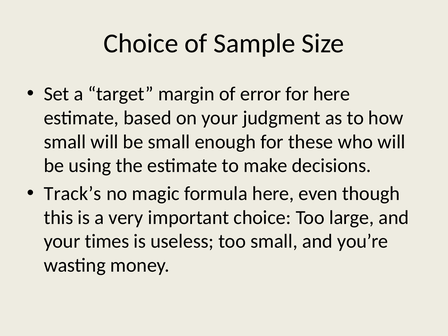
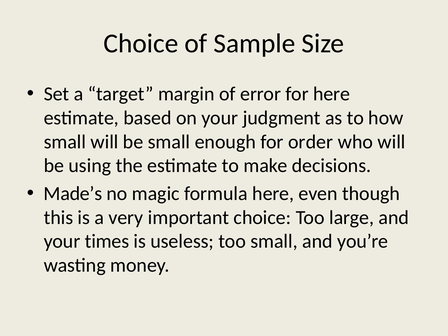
these: these -> order
Track’s: Track’s -> Made’s
